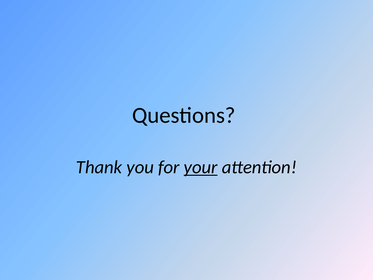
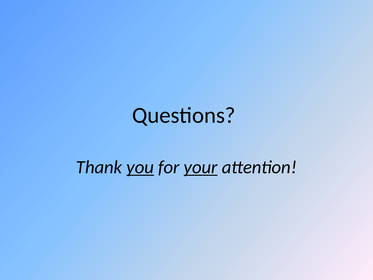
you underline: none -> present
